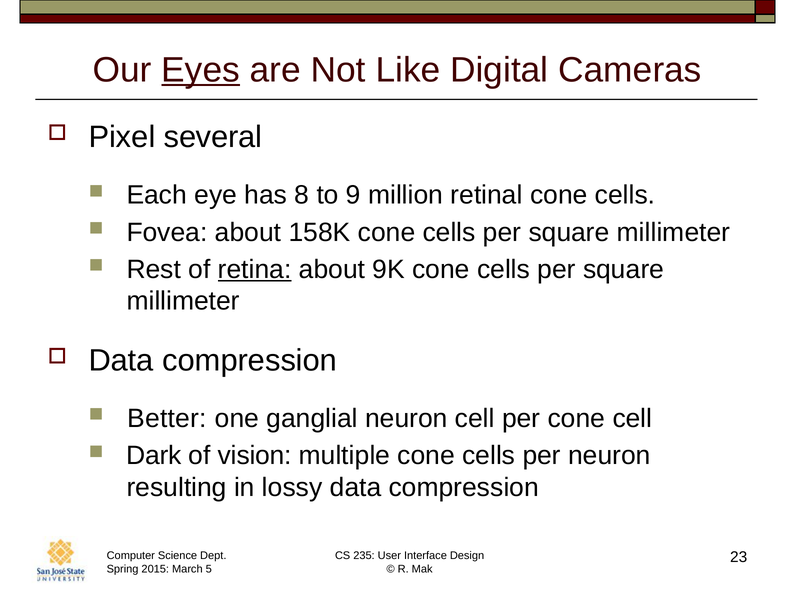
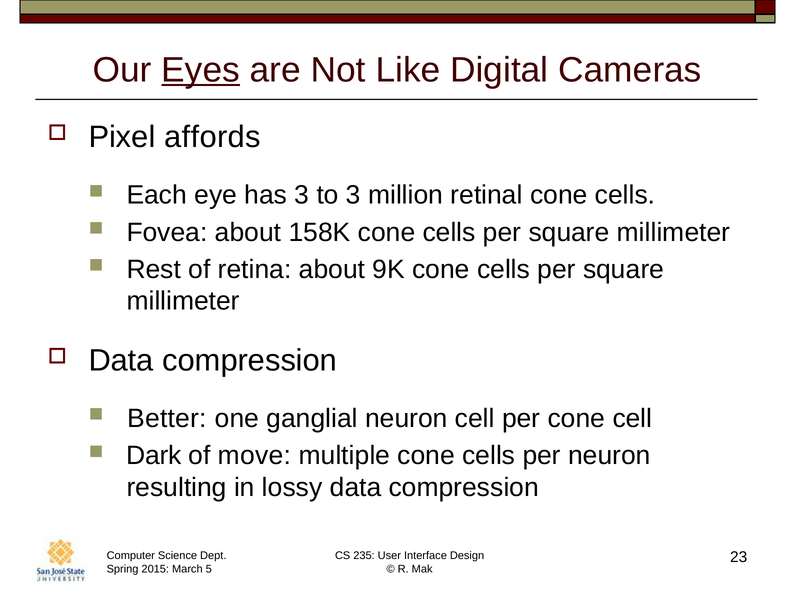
several: several -> affords
has 8: 8 -> 3
to 9: 9 -> 3
retina underline: present -> none
vision: vision -> move
